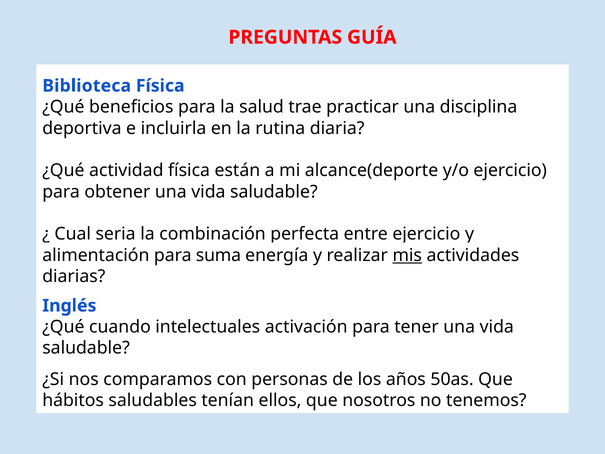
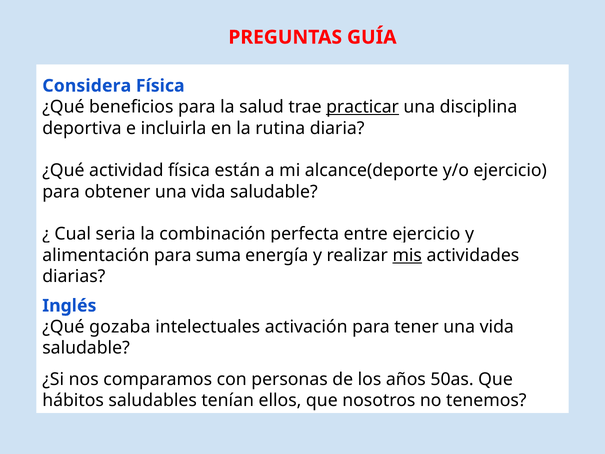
Biblioteca: Biblioteca -> Considera
practicar underline: none -> present
cuando: cuando -> gozaba
